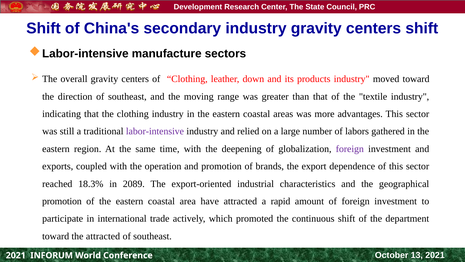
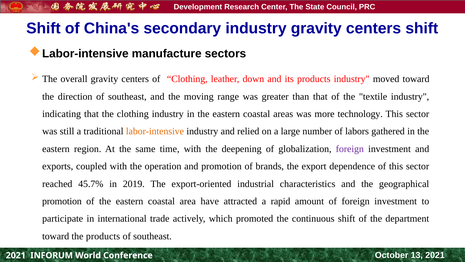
advantages: advantages -> technology
labor-intensive colour: purple -> orange
18.3%: 18.3% -> 45.7%
2089: 2089 -> 2019
the attracted: attracted -> products
